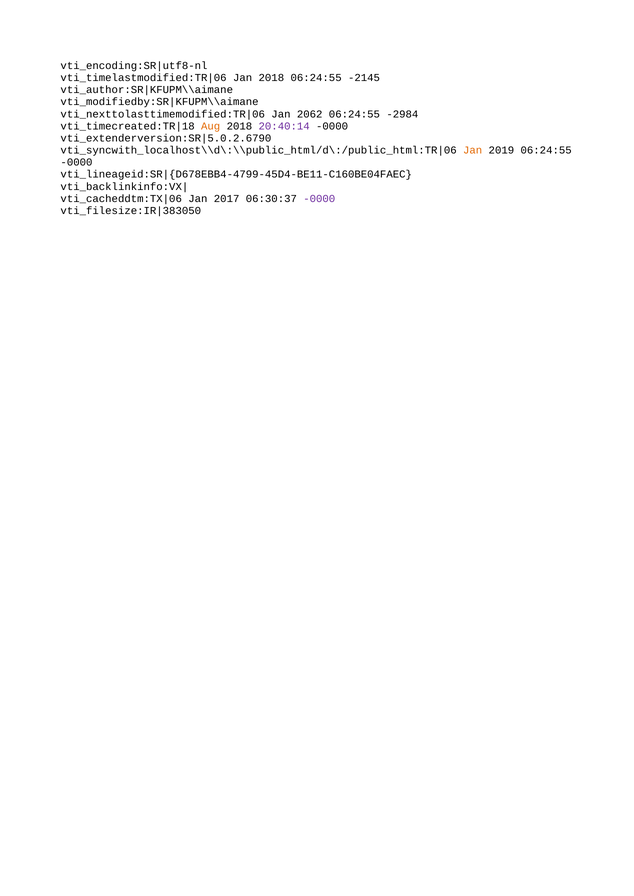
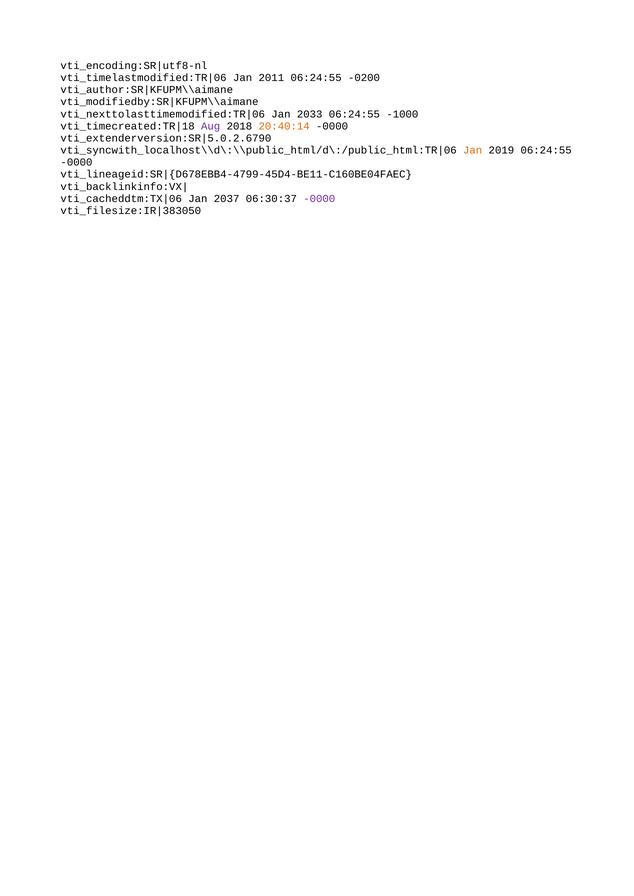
Jan 2018: 2018 -> 2011
-2145: -2145 -> -0200
2062: 2062 -> 2033
-2984: -2984 -> -1000
Aug colour: orange -> purple
20:40:14 colour: purple -> orange
2017: 2017 -> 2037
